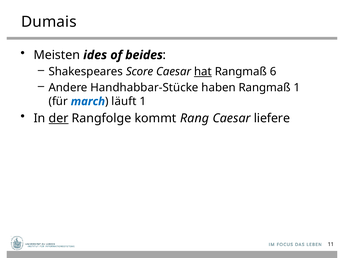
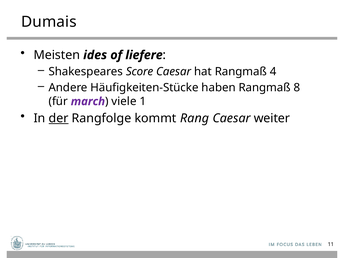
beides: beides -> liefere
hat underline: present -> none
6: 6 -> 4
Handhabbar-Stücke: Handhabbar-Stücke -> Häufigkeiten-Stücke
Rangmaß 1: 1 -> 8
march colour: blue -> purple
läuft: läuft -> viele
liefere: liefere -> weiter
